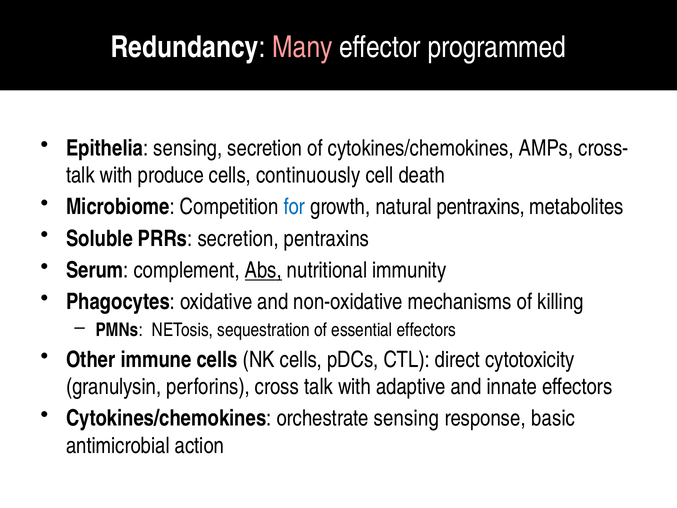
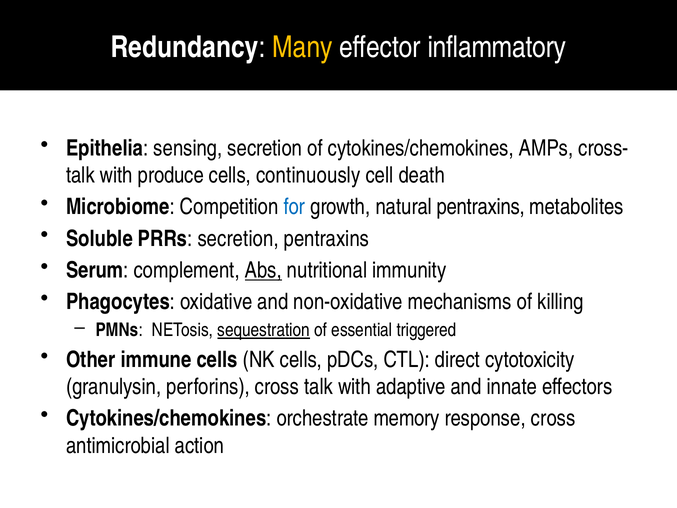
Many colour: pink -> yellow
programmed: programmed -> inflammatory
sequestration underline: none -> present
essential effectors: effectors -> triggered
orchestrate sensing: sensing -> memory
response basic: basic -> cross
